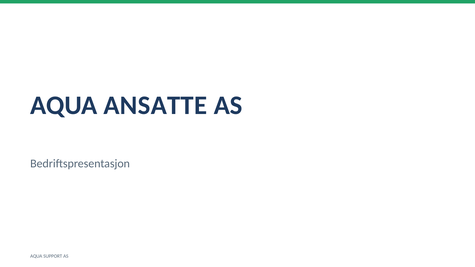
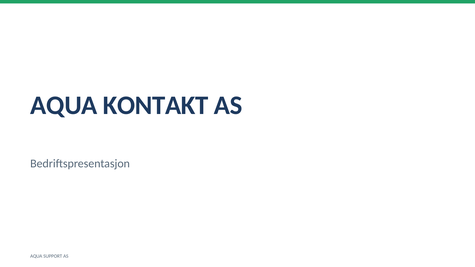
ANSATTE: ANSATTE -> KONTAKT
